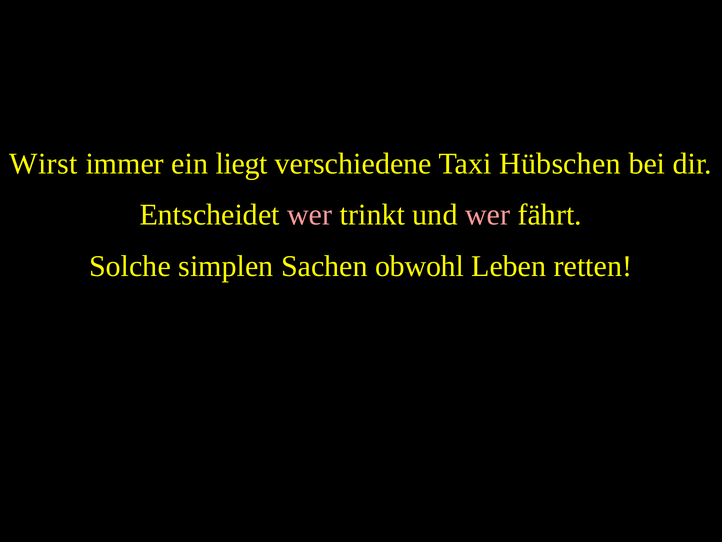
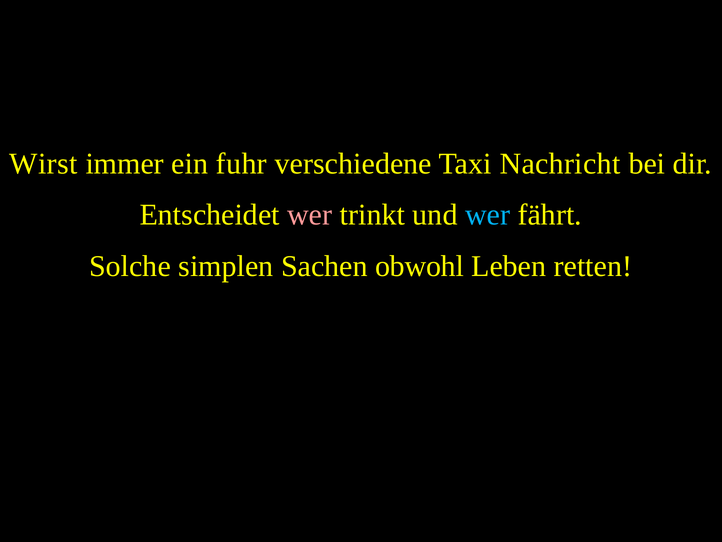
liegt: liegt -> fuhr
Hübschen: Hübschen -> Nachricht
wer at (488, 215) colour: pink -> light blue
